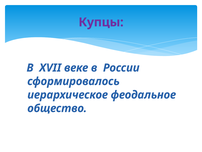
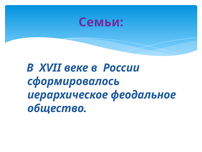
Купцы: Купцы -> Семьи
